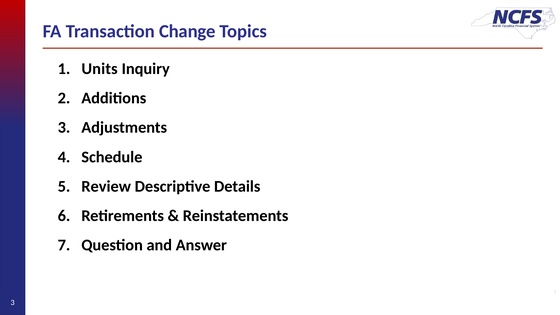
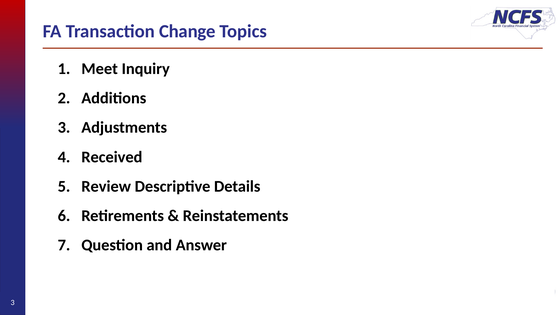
Units: Units -> Meet
Schedule: Schedule -> Received
